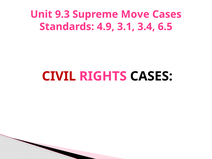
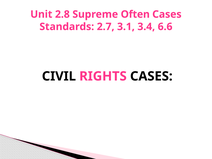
9.3: 9.3 -> 2.8
Move: Move -> Often
4.9: 4.9 -> 2.7
6.5: 6.5 -> 6.6
CIVIL colour: red -> black
